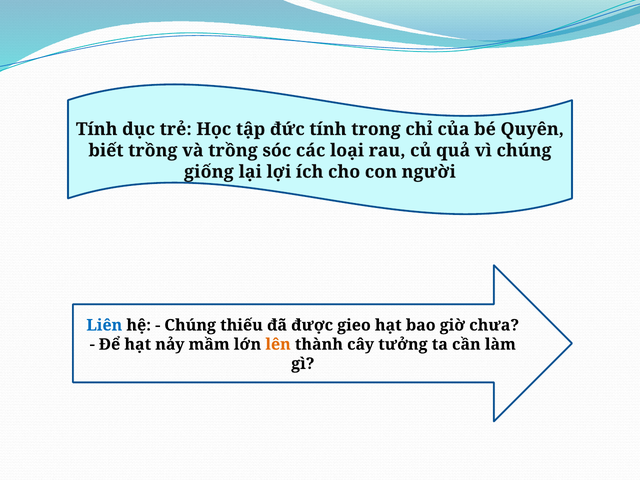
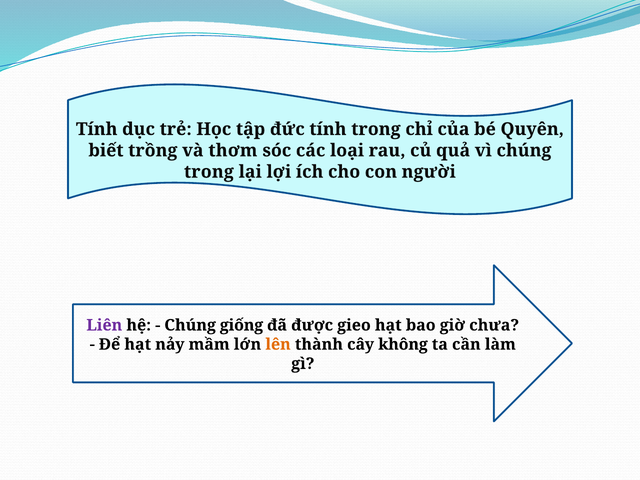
và trồng: trồng -> thơm
giống at (209, 172): giống -> trong
Liên colour: blue -> purple
thiếu: thiếu -> giống
tưởng: tưởng -> không
